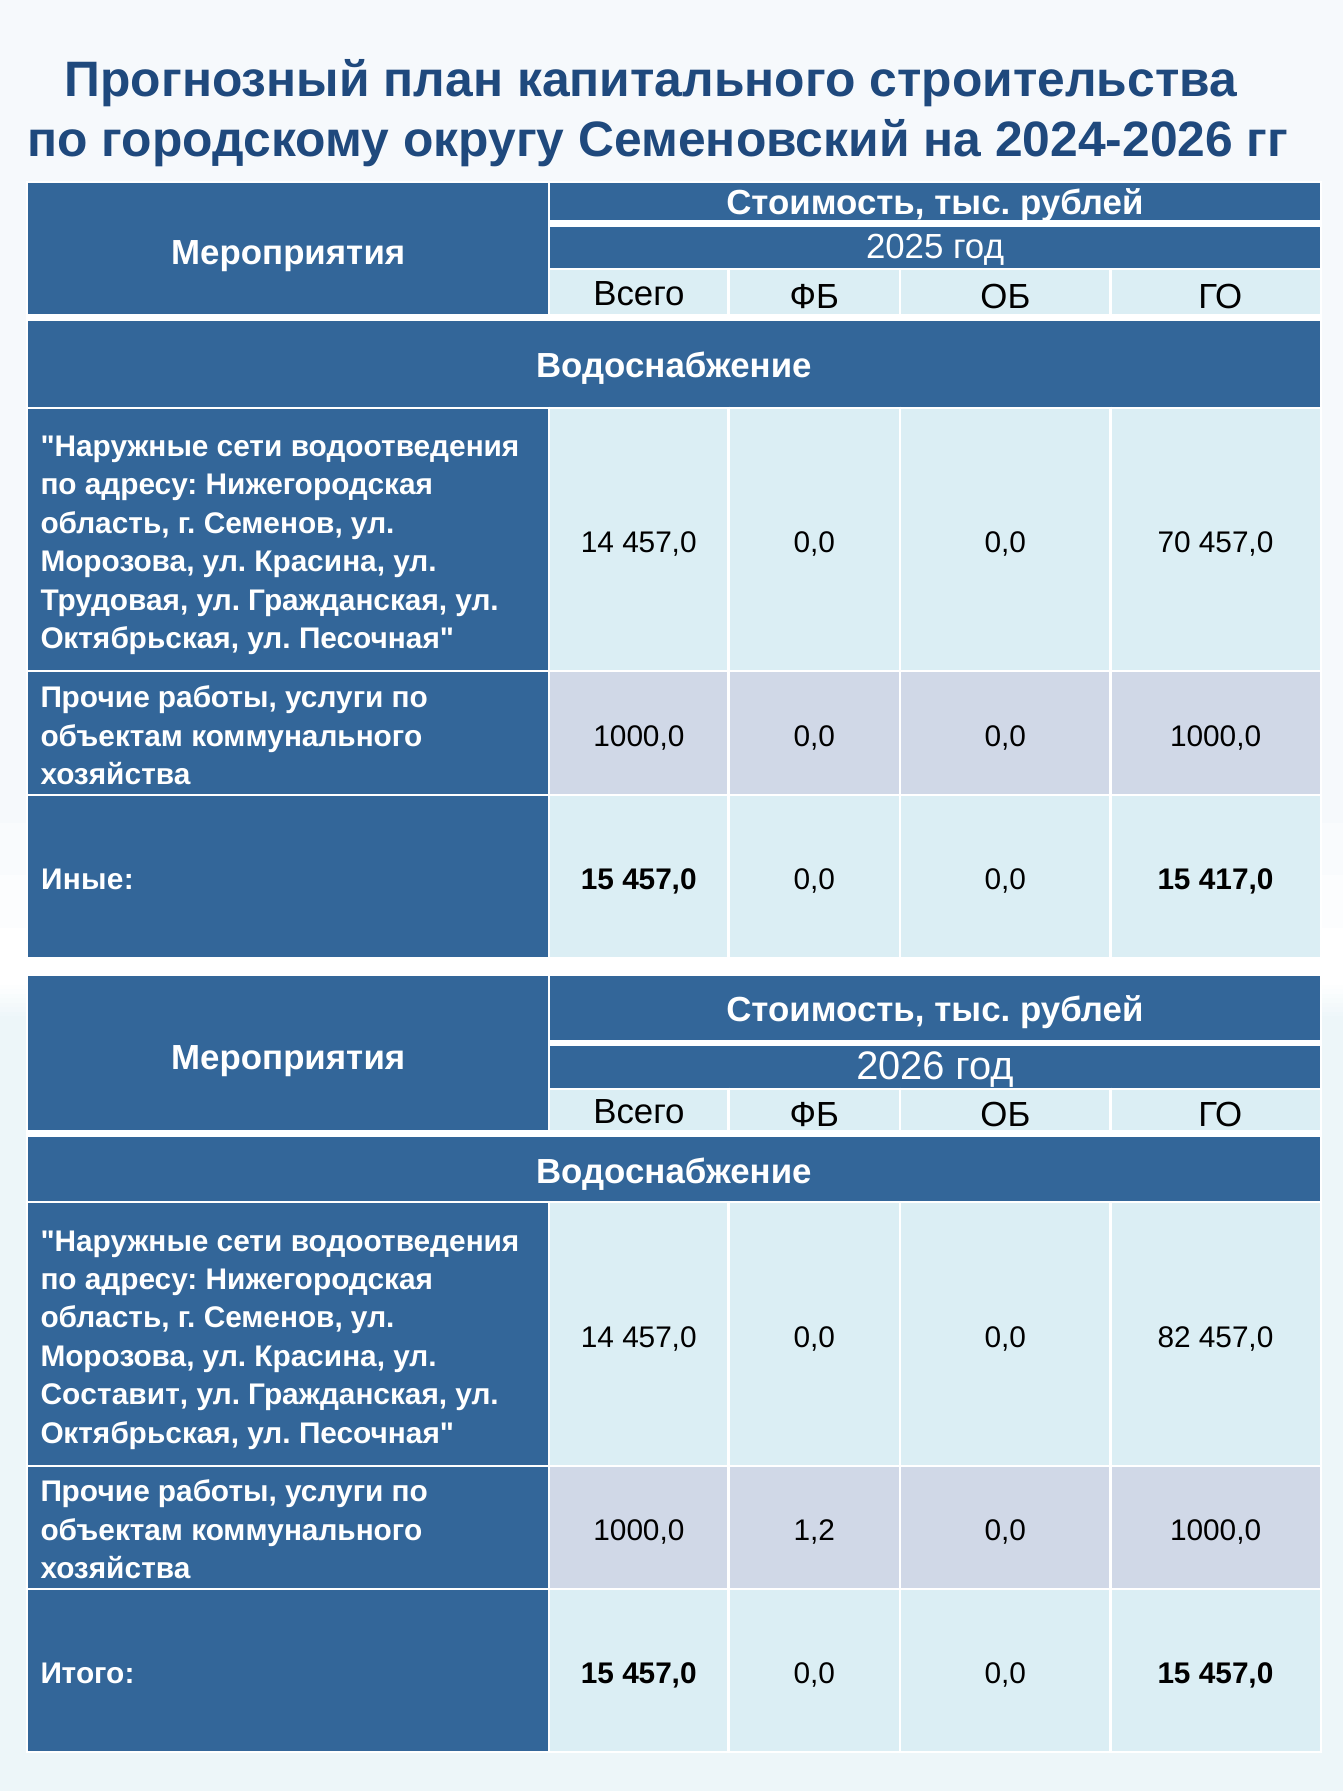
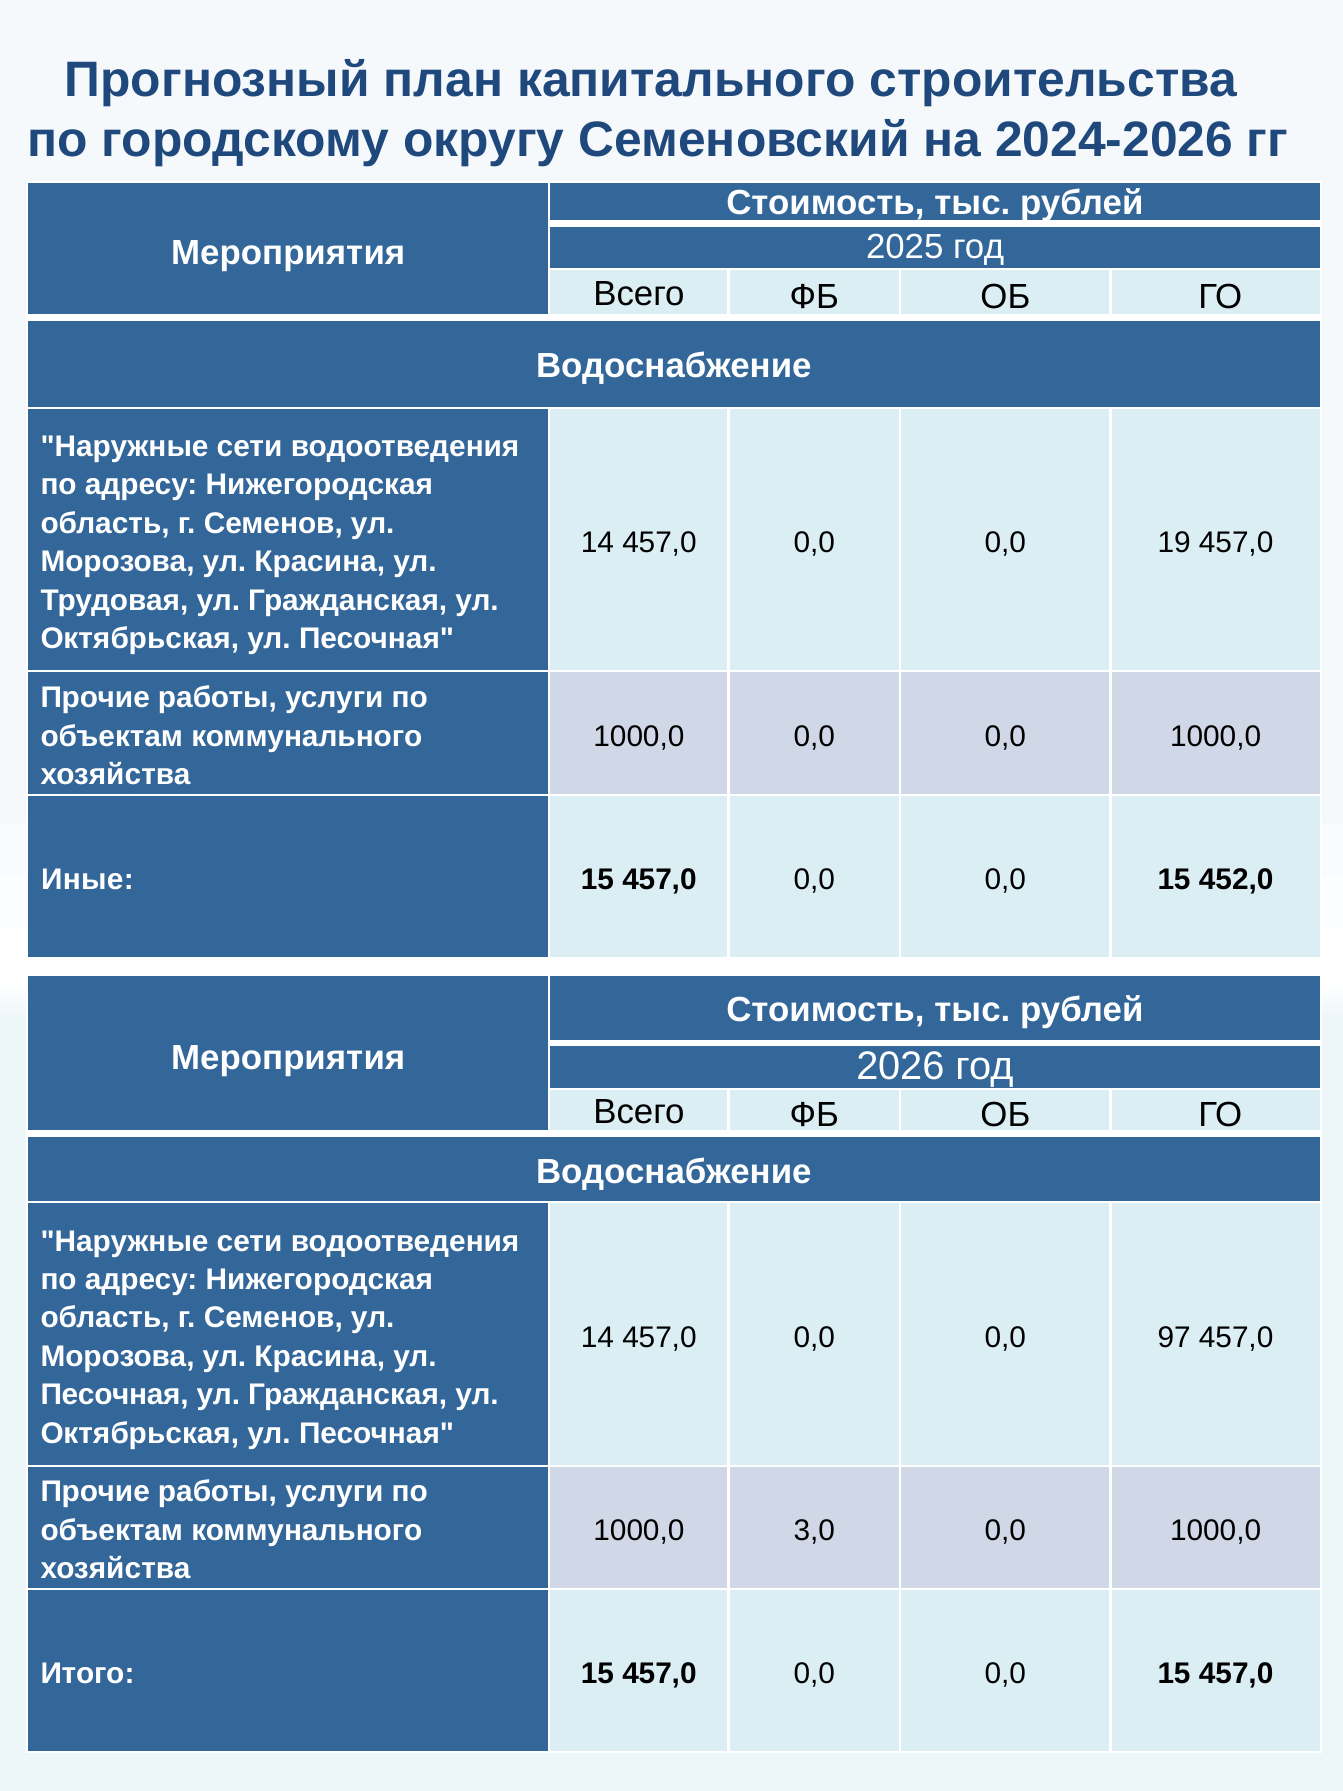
70: 70 -> 19
417,0: 417,0 -> 452,0
82: 82 -> 97
Составит at (114, 1395): Составит -> Песочная
1,2: 1,2 -> 3,0
